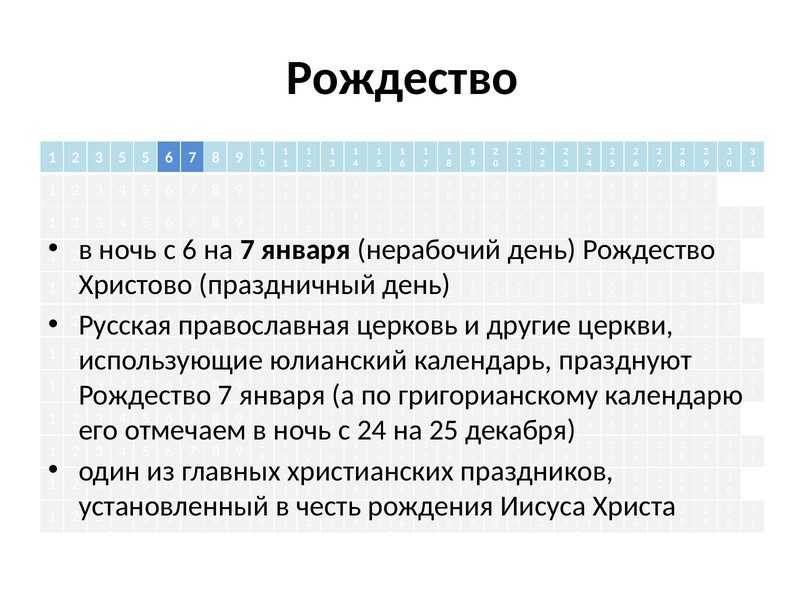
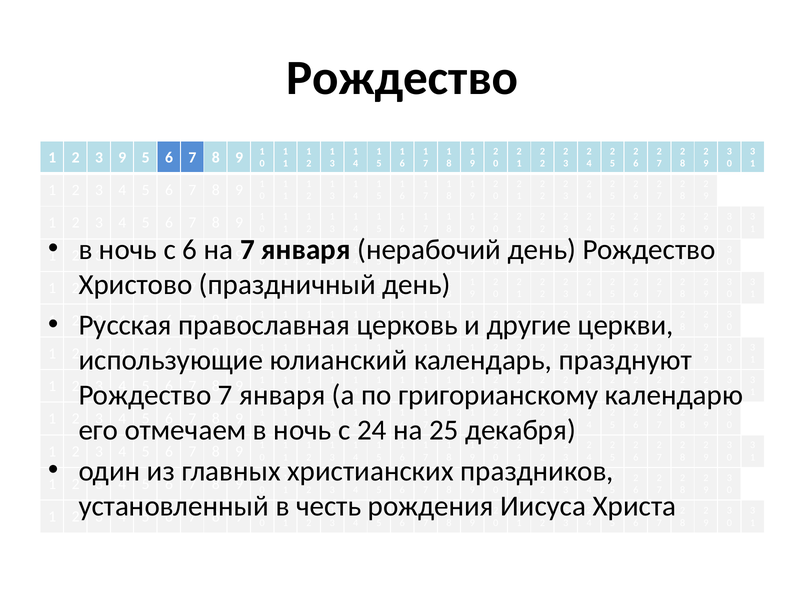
3 5: 5 -> 9
